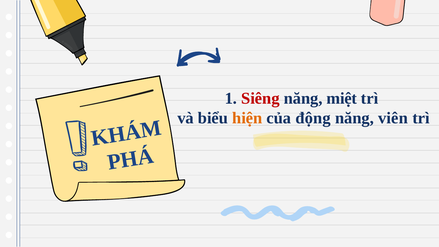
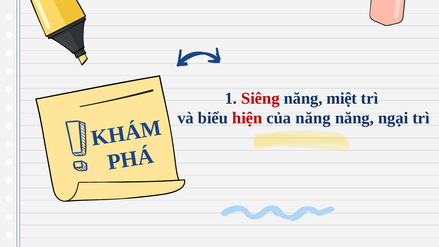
hiện colour: orange -> red
của động: động -> năng
viên: viên -> ngại
